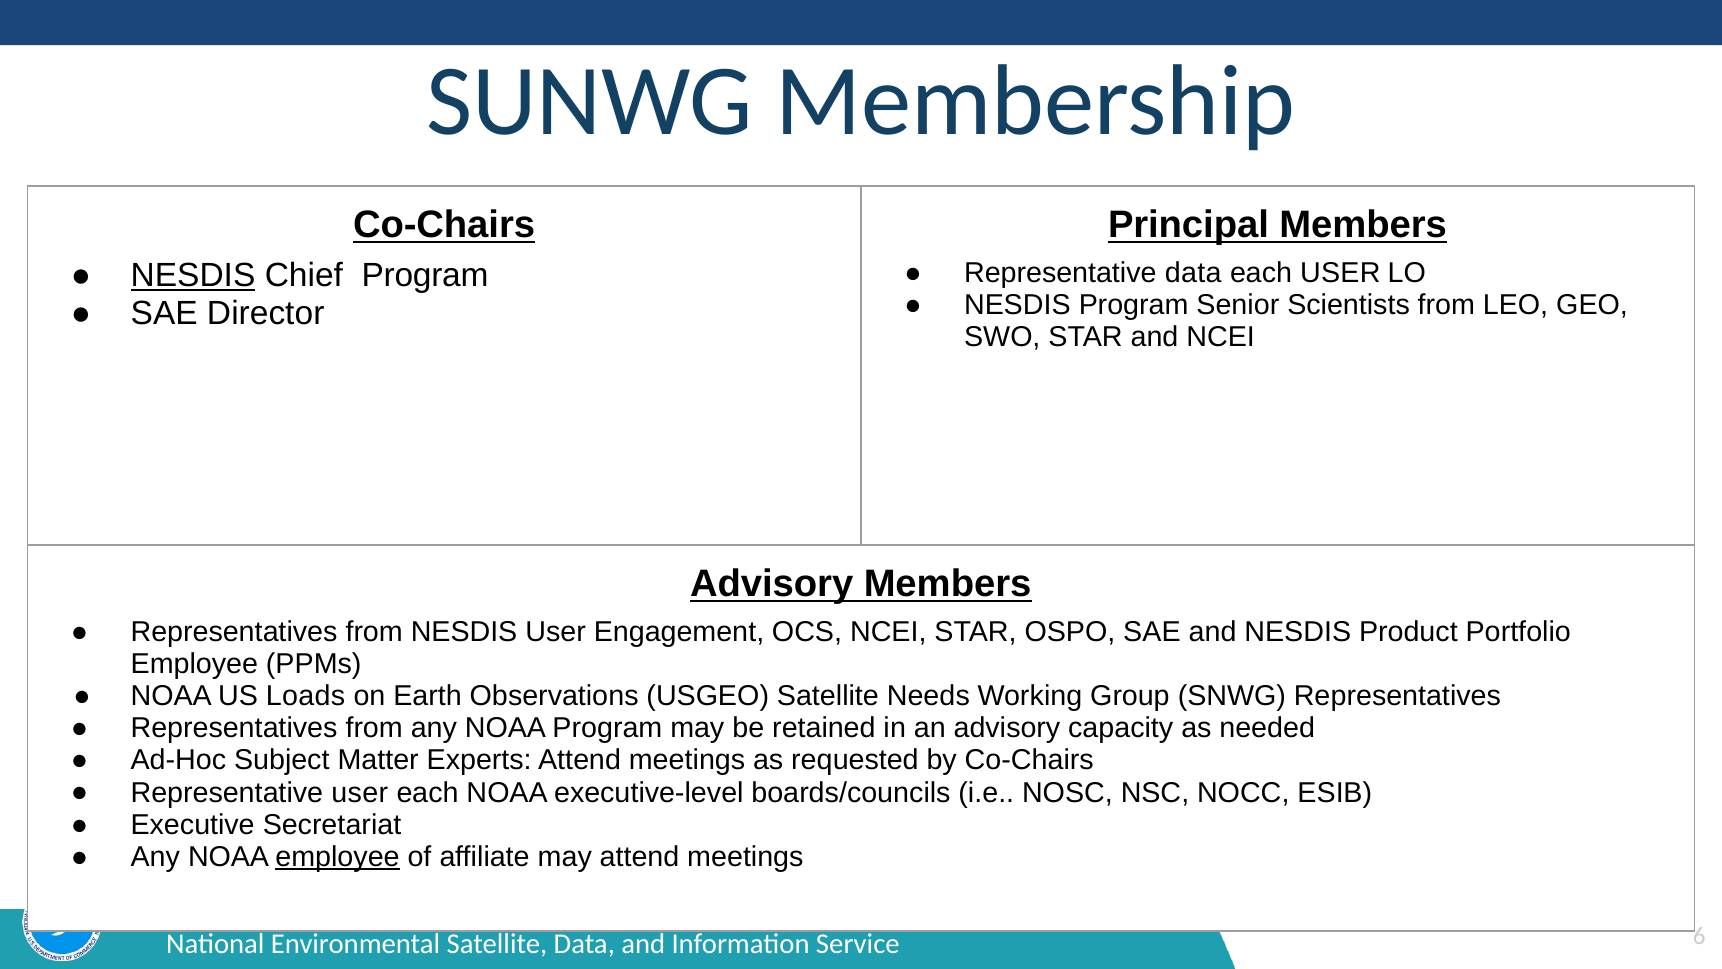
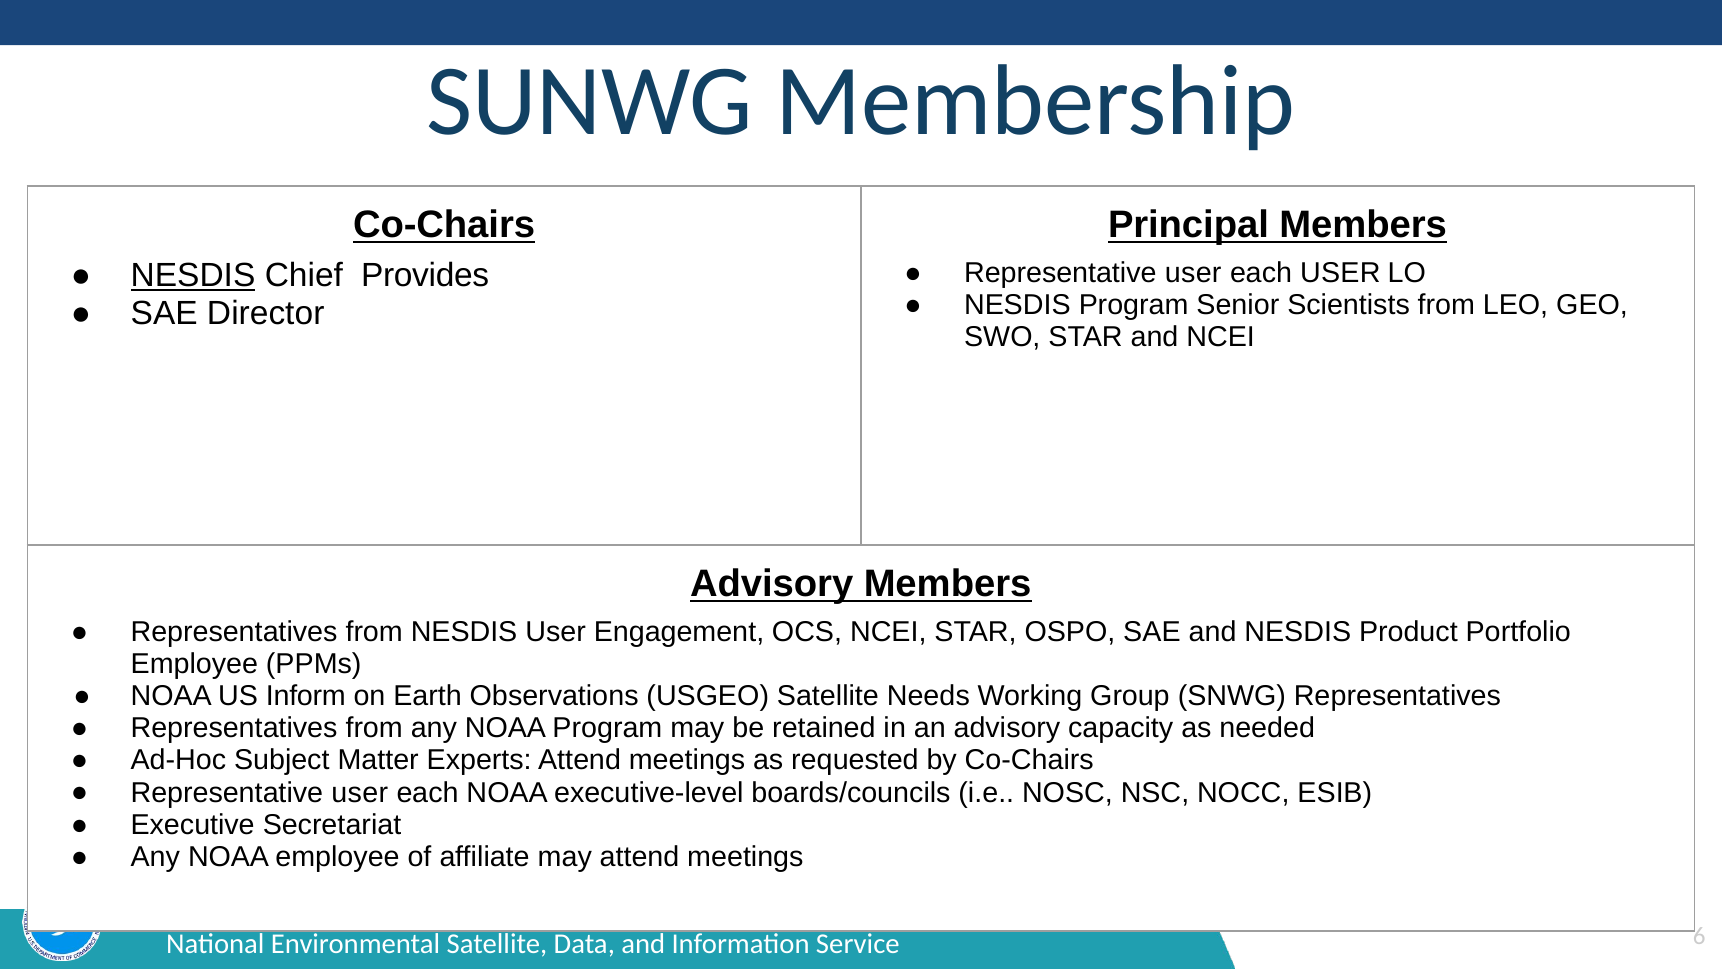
data at (1193, 273): data -> user
Chief Program: Program -> Provides
Loads: Loads -> Inform
employee at (338, 857) underline: present -> none
